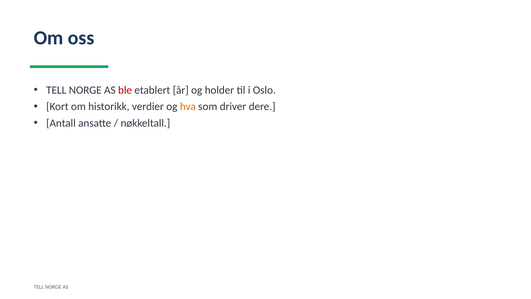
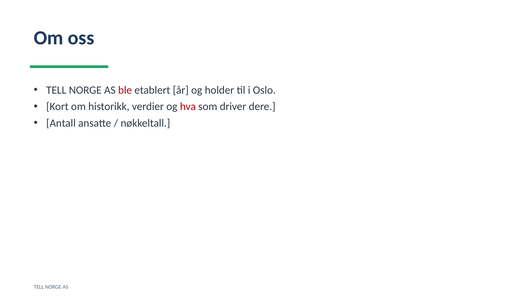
hva colour: orange -> red
